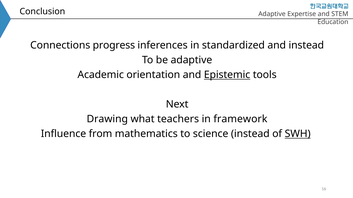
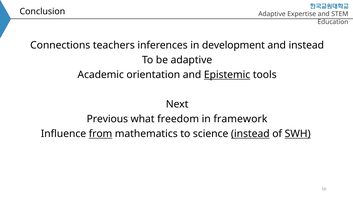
progress: progress -> teachers
standardized: standardized -> development
Drawing: Drawing -> Previous
teachers: teachers -> freedom
from underline: none -> present
instead at (250, 134) underline: none -> present
